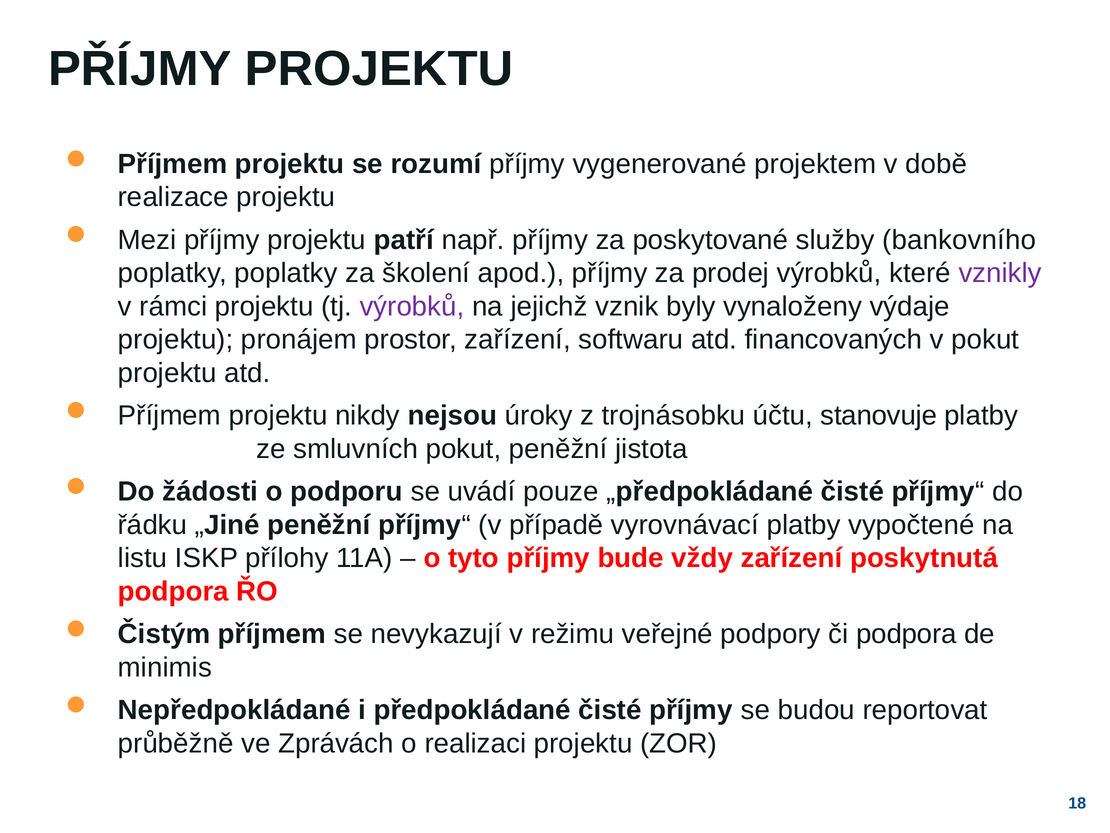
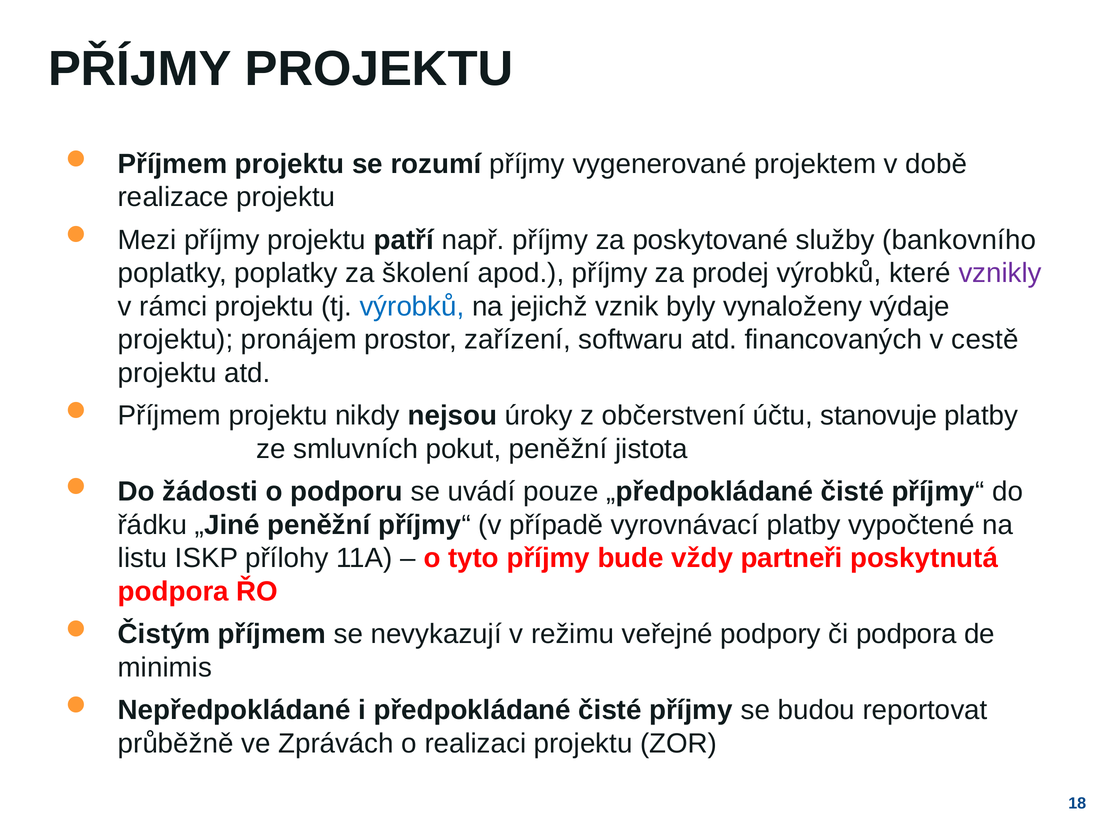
výrobků at (412, 306) colour: purple -> blue
v pokut: pokut -> cestě
trojnásobku: trojnásobku -> občerstvení
vždy zařízení: zařízení -> partneři
